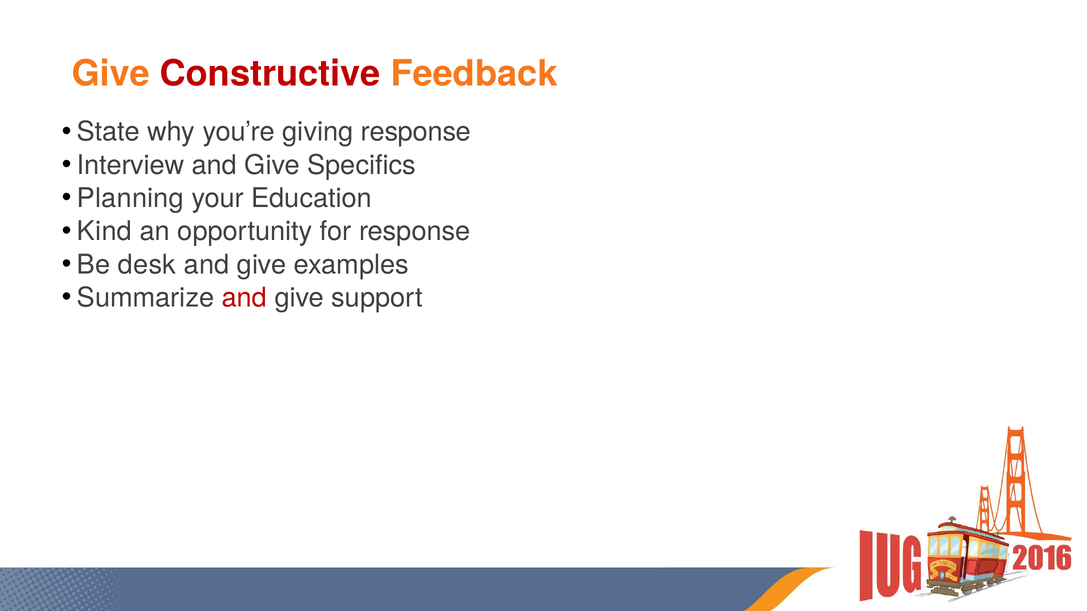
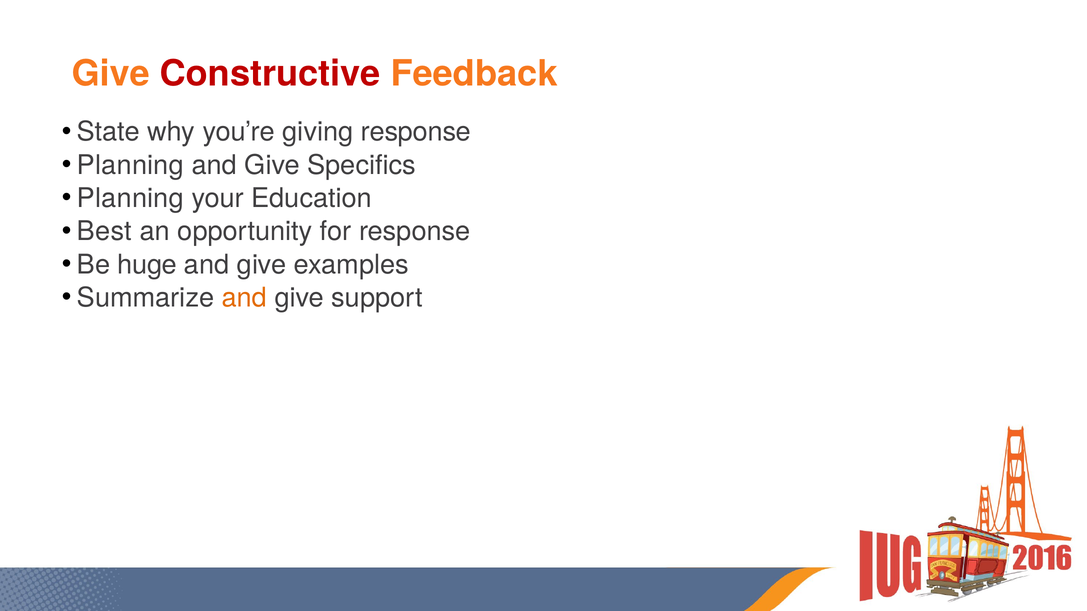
Interview at (131, 165): Interview -> Planning
Kind: Kind -> Best
desk: desk -> huge
and at (244, 298) colour: red -> orange
